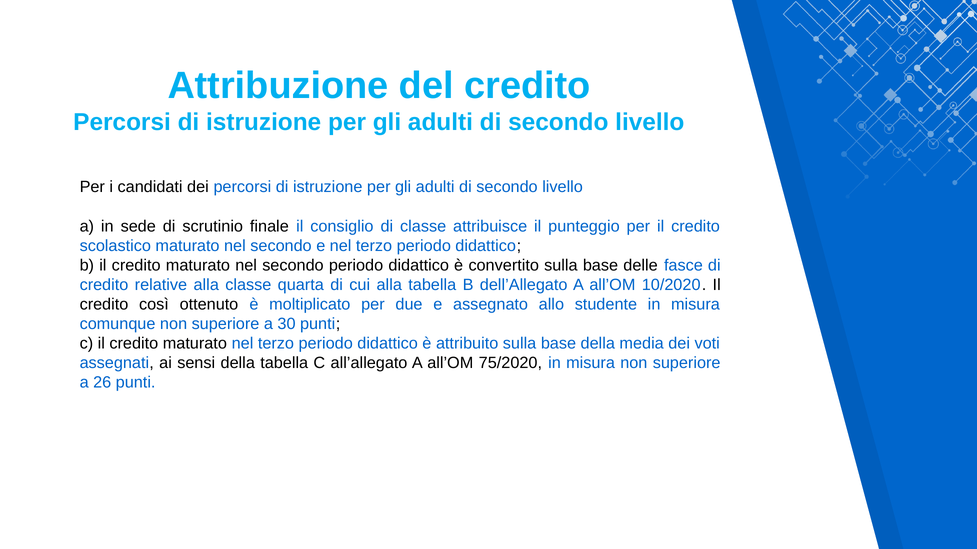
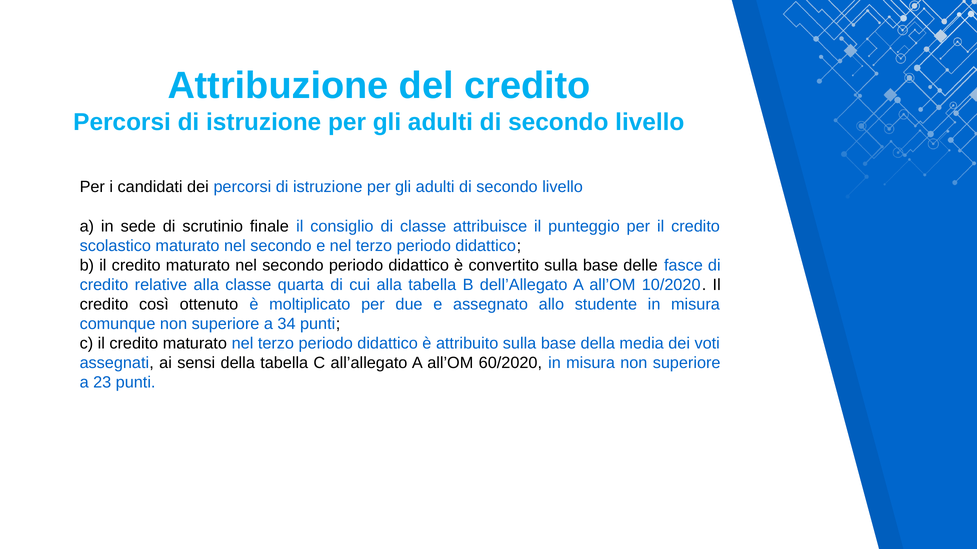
30: 30 -> 34
75/2020: 75/2020 -> 60/2020
26: 26 -> 23
